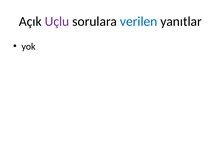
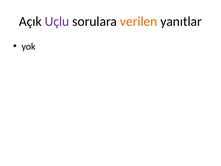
verilen colour: blue -> orange
